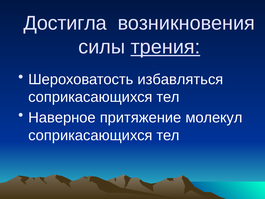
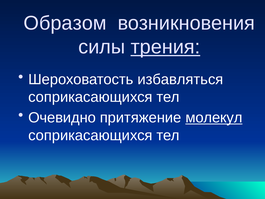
Достигла: Достигла -> Образом
Наверное: Наверное -> Очевидно
молекул underline: none -> present
